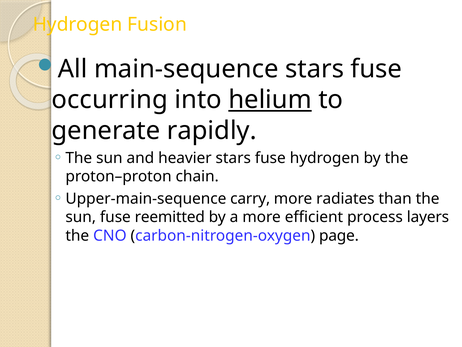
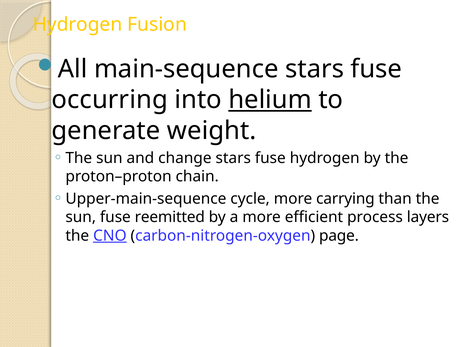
rapidly: rapidly -> weight
heavier: heavier -> change
carry: carry -> cycle
radiates: radiates -> carrying
CNO underline: none -> present
